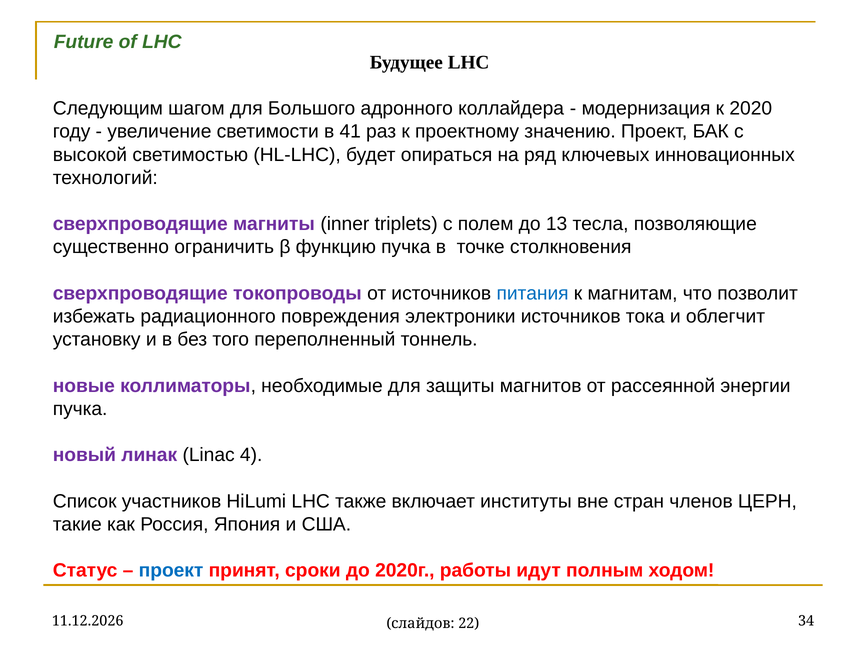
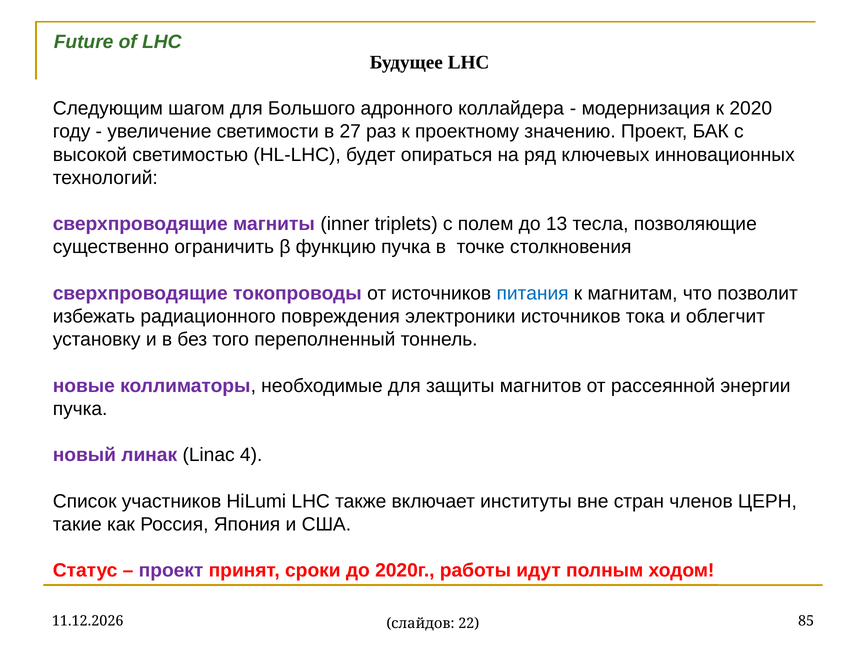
41: 41 -> 27
проект at (171, 570) colour: blue -> purple
34: 34 -> 85
